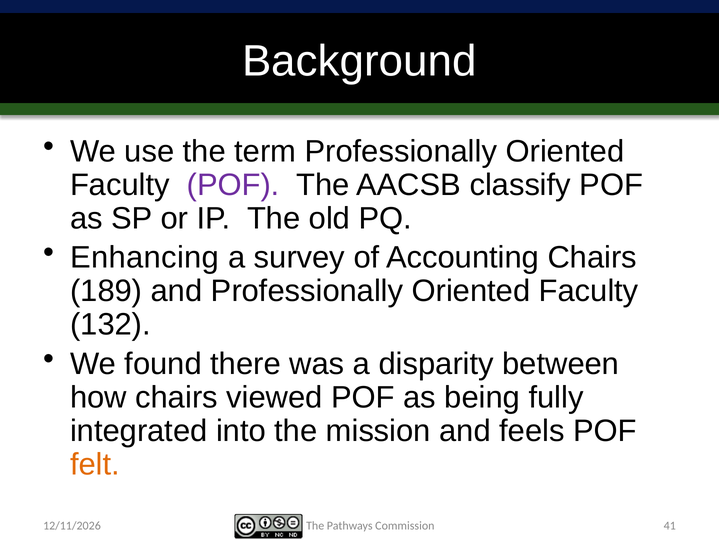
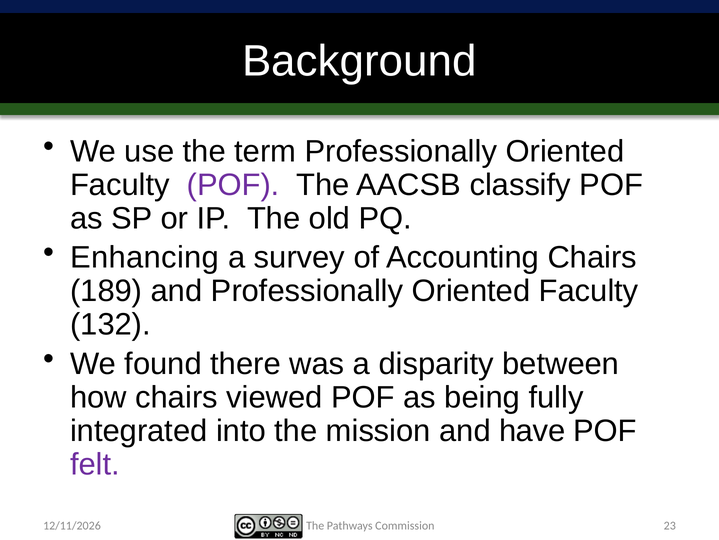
feels: feels -> have
felt colour: orange -> purple
41: 41 -> 23
